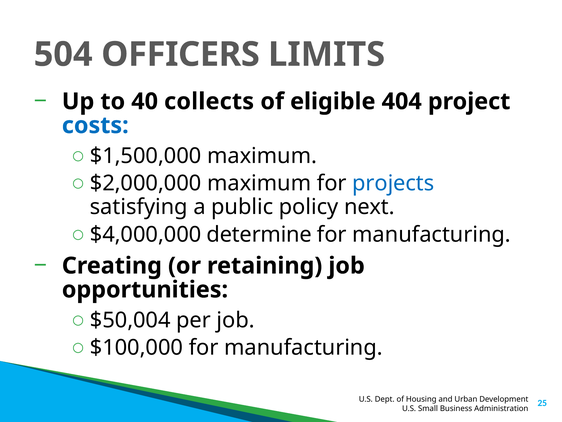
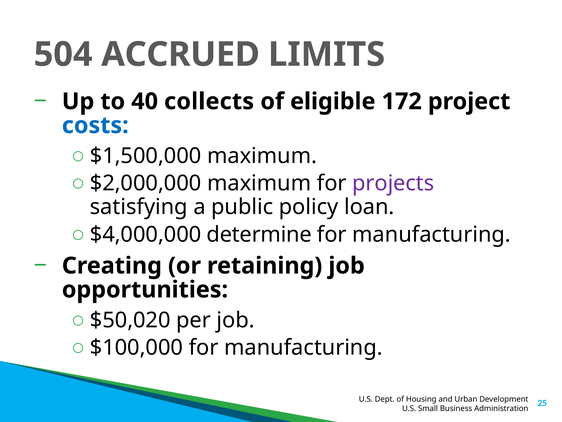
OFFICERS: OFFICERS -> ACCRUED
404: 404 -> 172
projects colour: blue -> purple
next: next -> loan
$50,004: $50,004 -> $50,020
